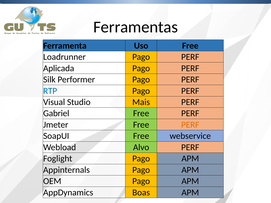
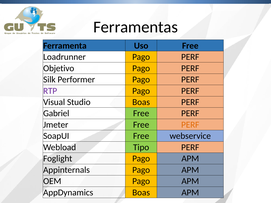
Aplicada: Aplicada -> Objetivo
RTP colour: blue -> purple
Studio Mais: Mais -> Boas
Alvo: Alvo -> Tipo
